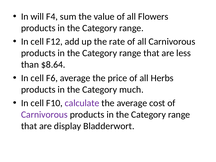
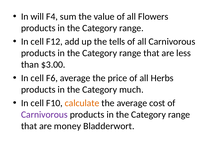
rate: rate -> tells
$8.64: $8.64 -> $3.00
calculate colour: purple -> orange
display: display -> money
